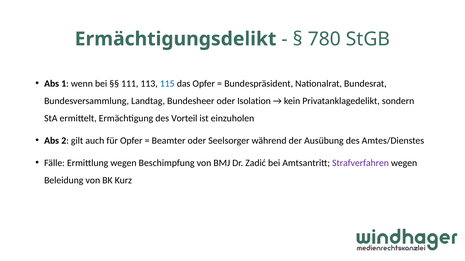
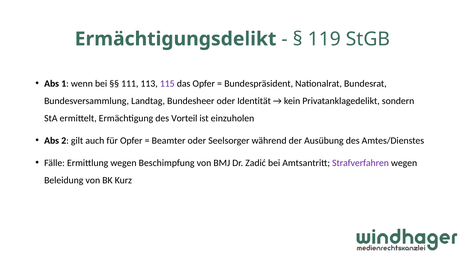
780: 780 -> 119
115 colour: blue -> purple
Isolation: Isolation -> Identität
